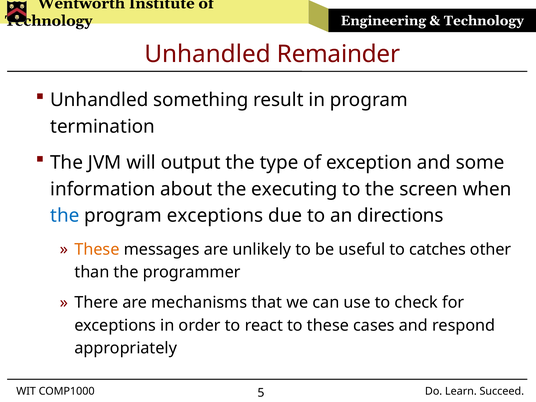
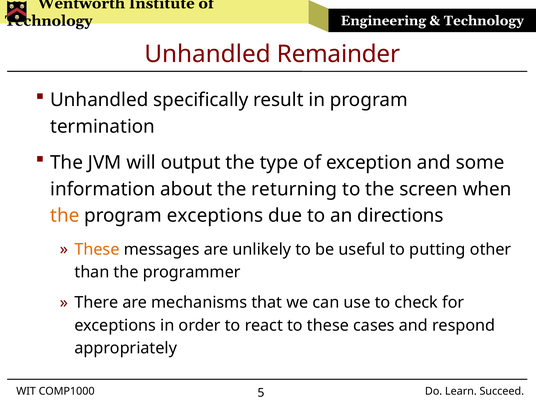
something: something -> specifically
executing: executing -> returning
the at (65, 216) colour: blue -> orange
catches: catches -> putting
